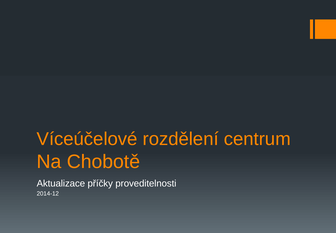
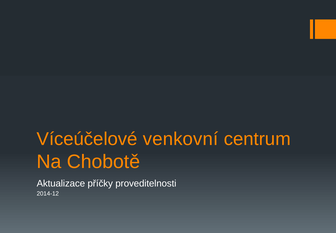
rozdělení: rozdělení -> venkovní
